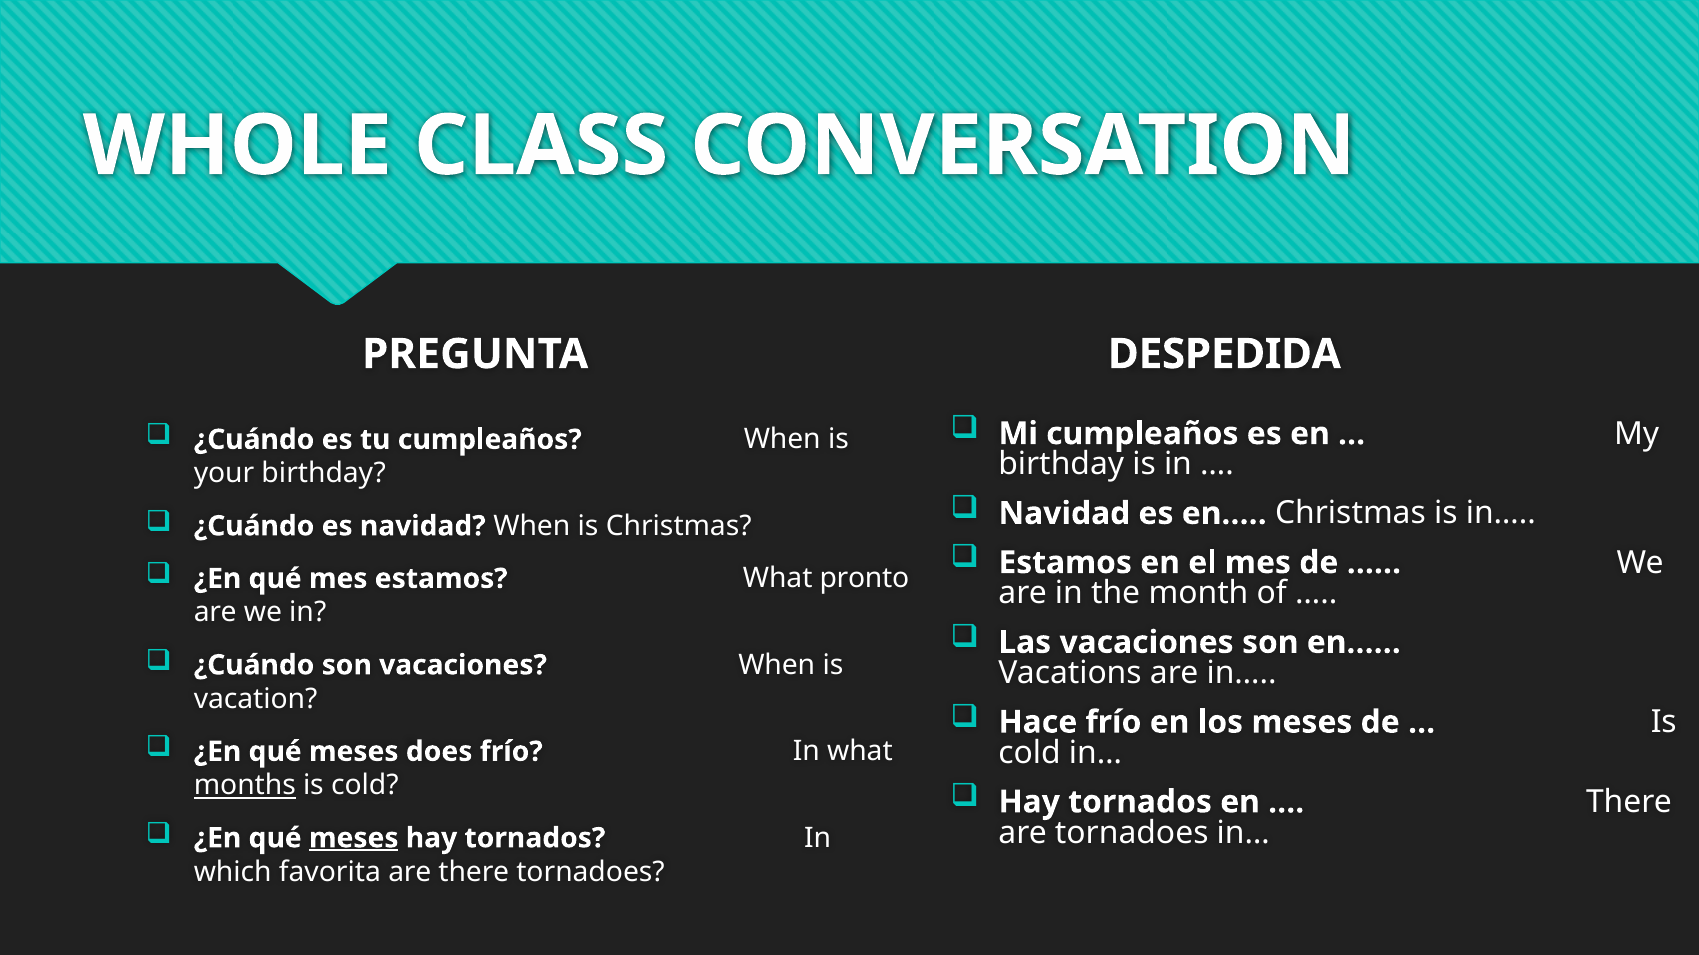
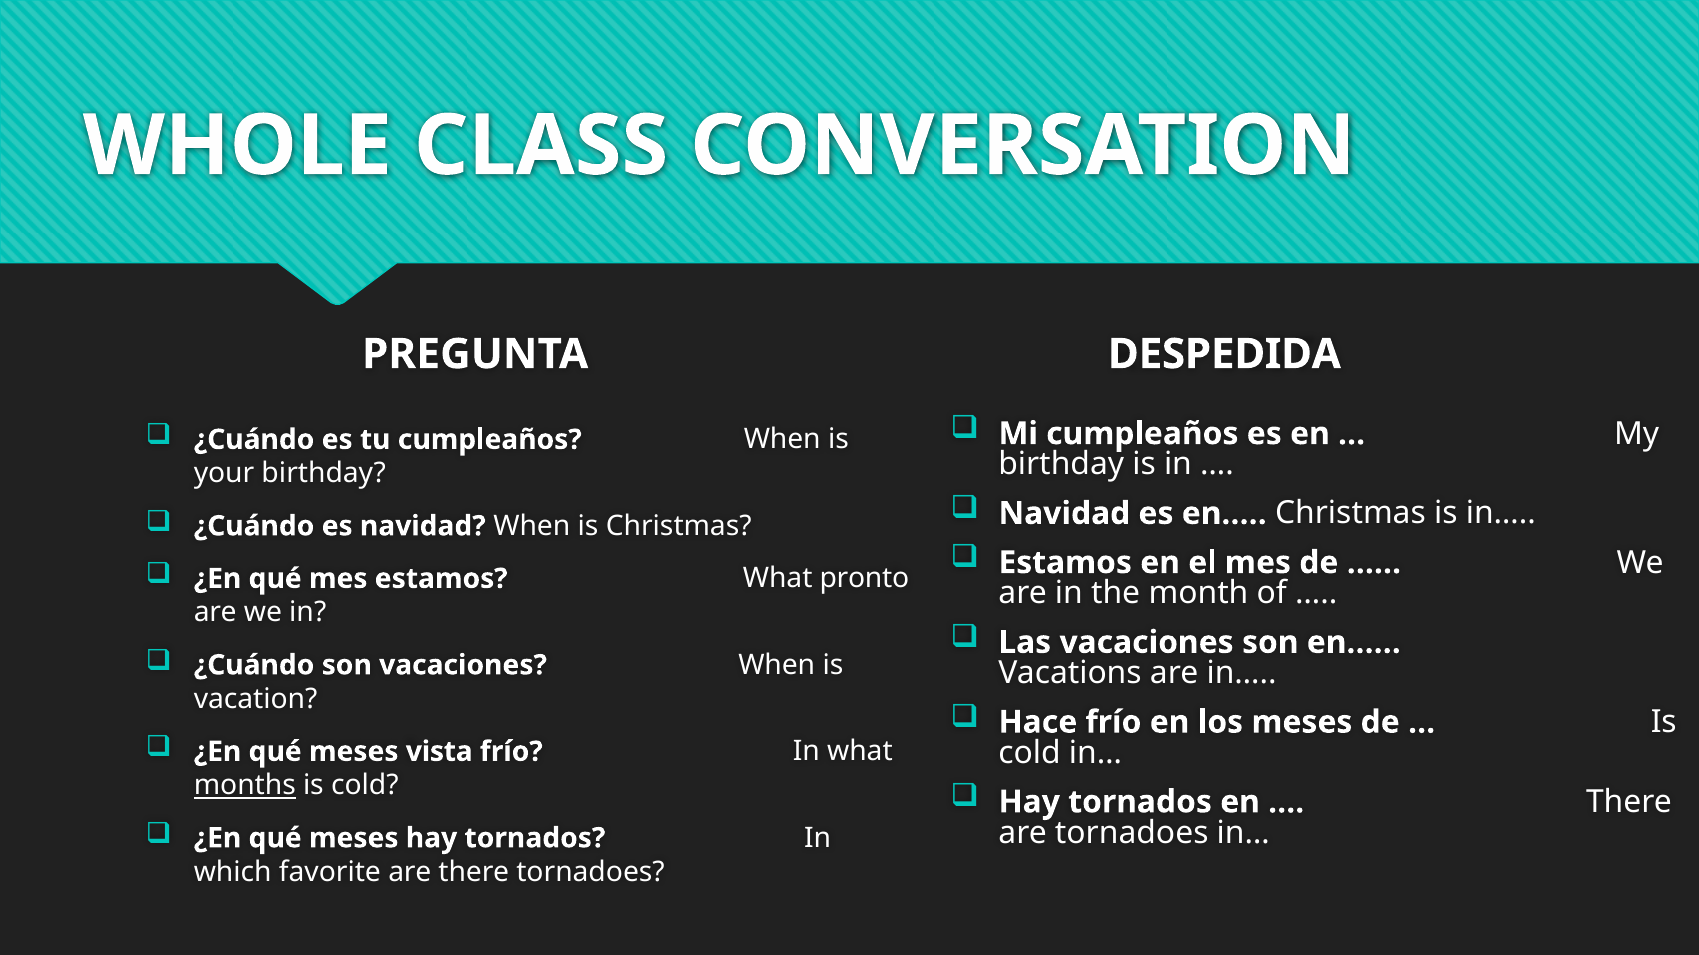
does: does -> vista
meses at (354, 839) underline: present -> none
favorita: favorita -> favorite
